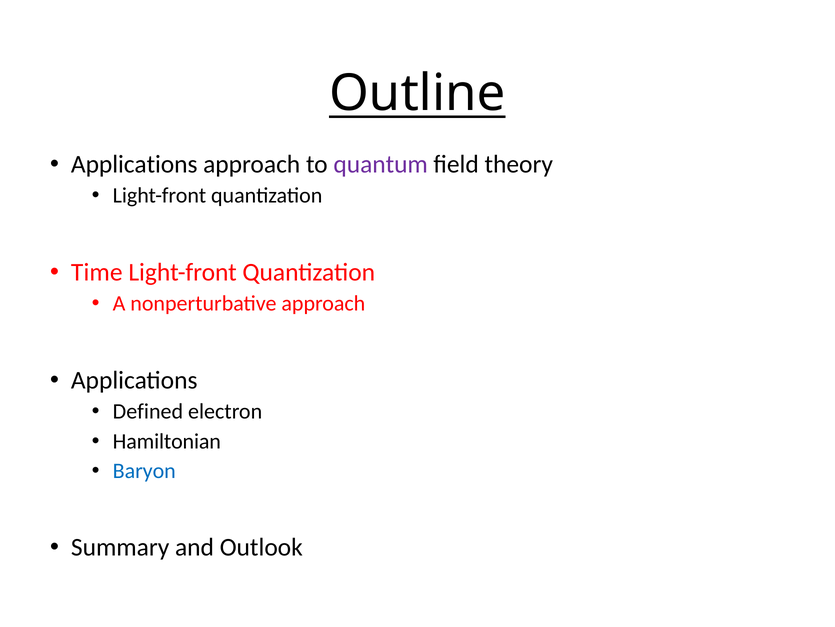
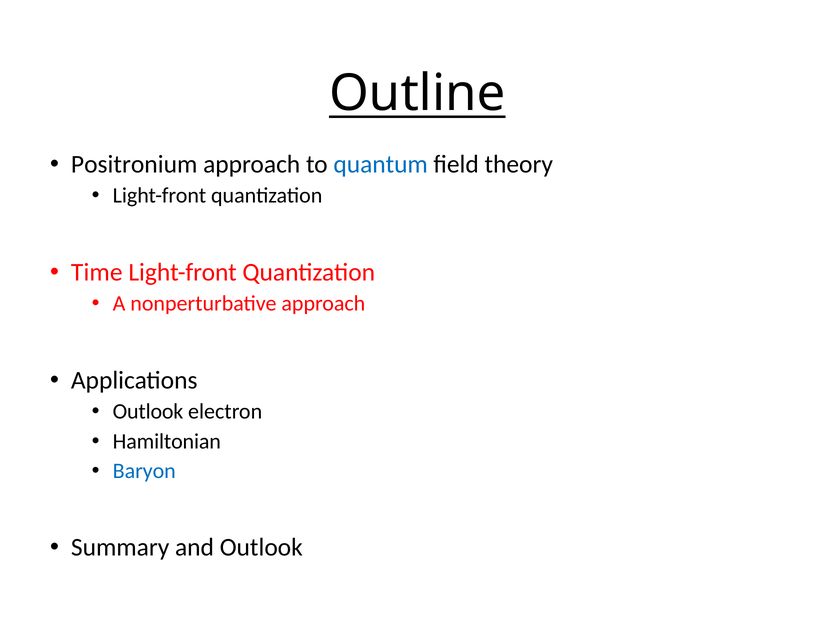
Applications at (134, 164): Applications -> Positronium
quantum colour: purple -> blue
Defined at (148, 411): Defined -> Outlook
